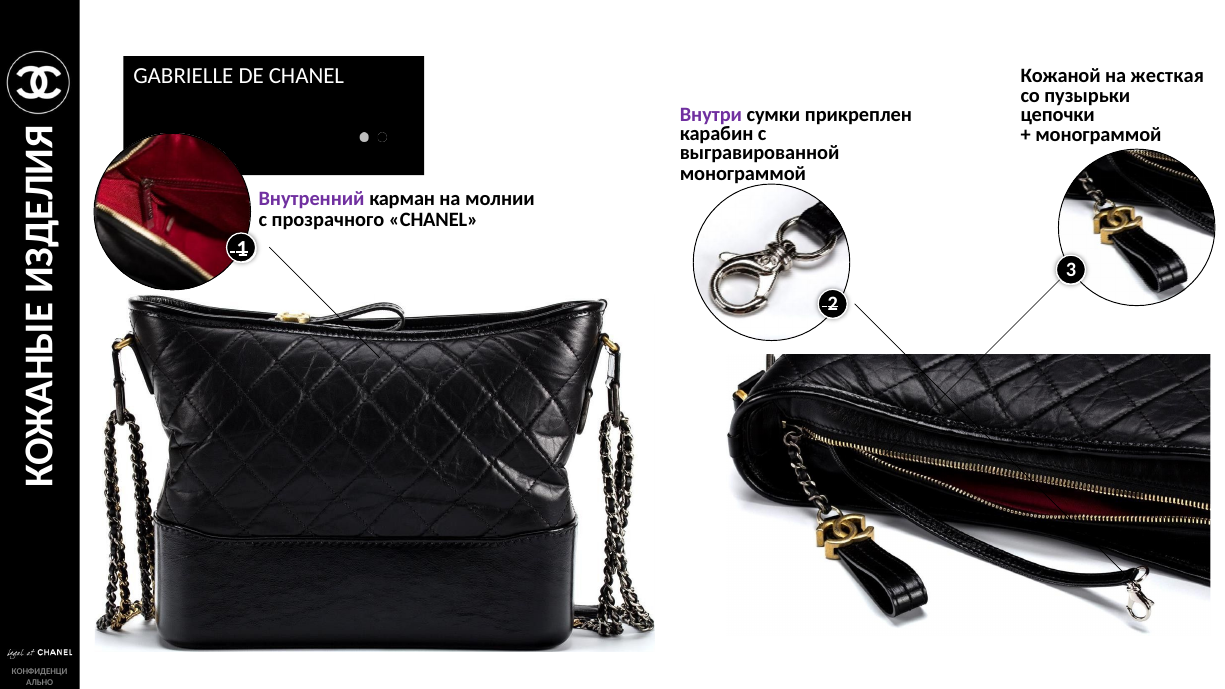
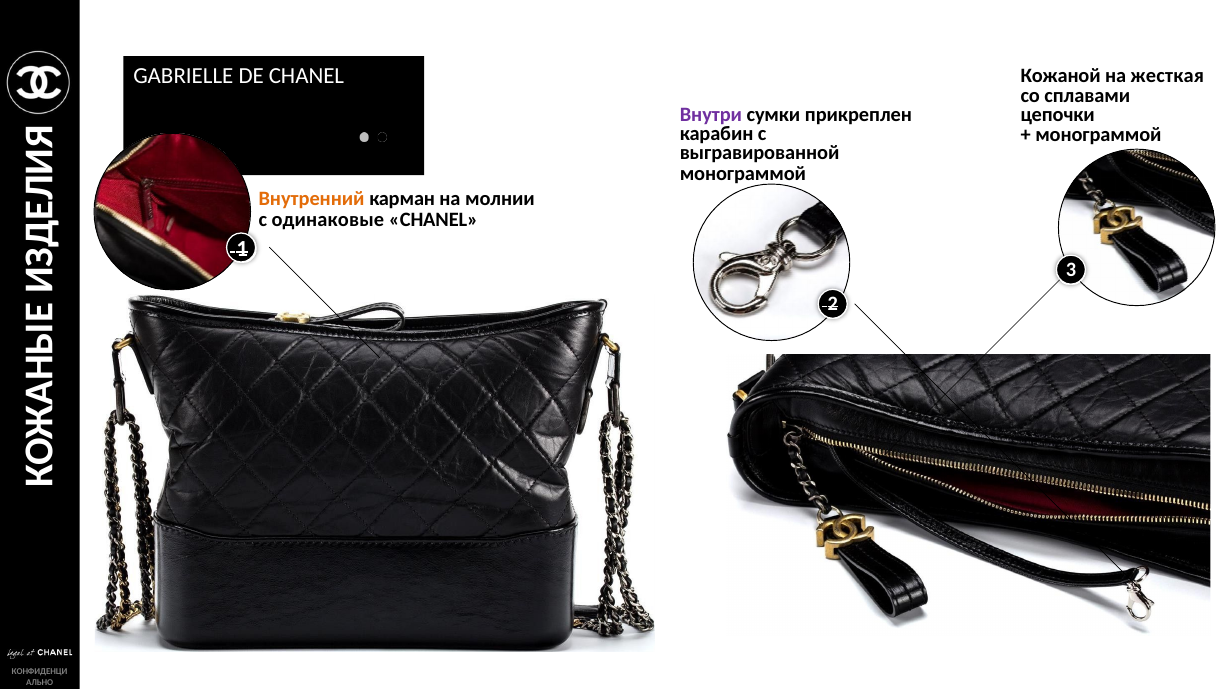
пузырьки: пузырьки -> сплавами
Внутренний colour: purple -> orange
прозрачного: прозрачного -> одинаковые
